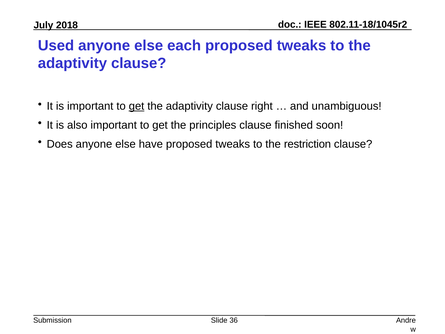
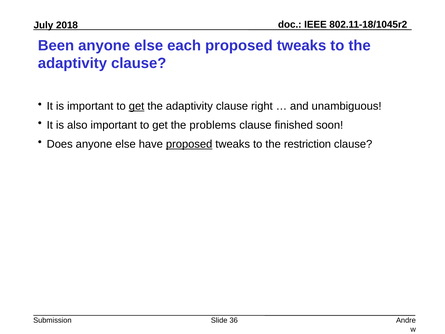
Used: Used -> Been
principles: principles -> problems
proposed at (189, 144) underline: none -> present
